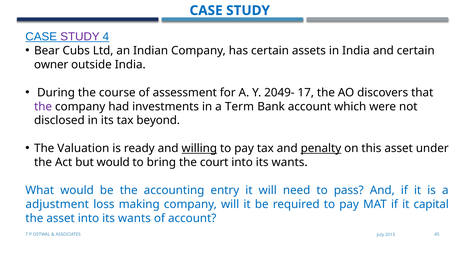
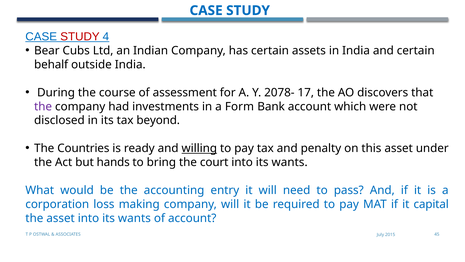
STUDY at (80, 37) colour: purple -> red
owner: owner -> behalf
2049-: 2049- -> 2078-
Term: Term -> Form
Valuation: Valuation -> Countries
penalty underline: present -> none
but would: would -> hands
adjustment: adjustment -> corporation
